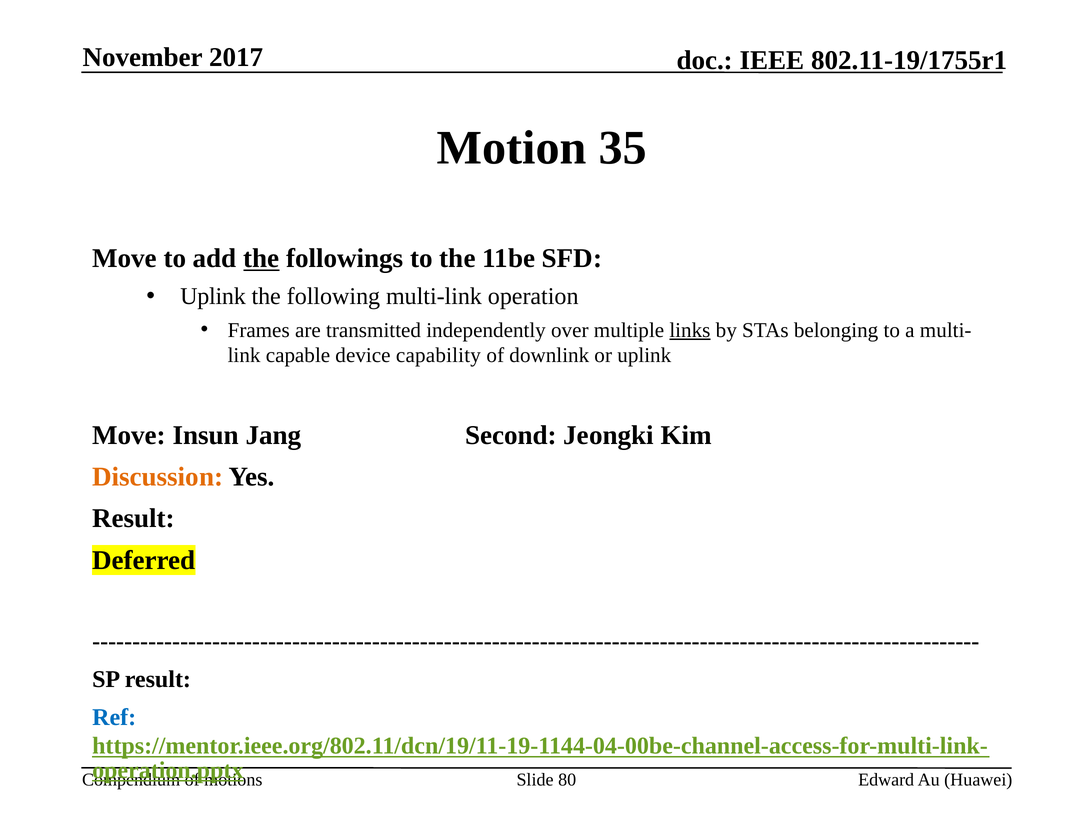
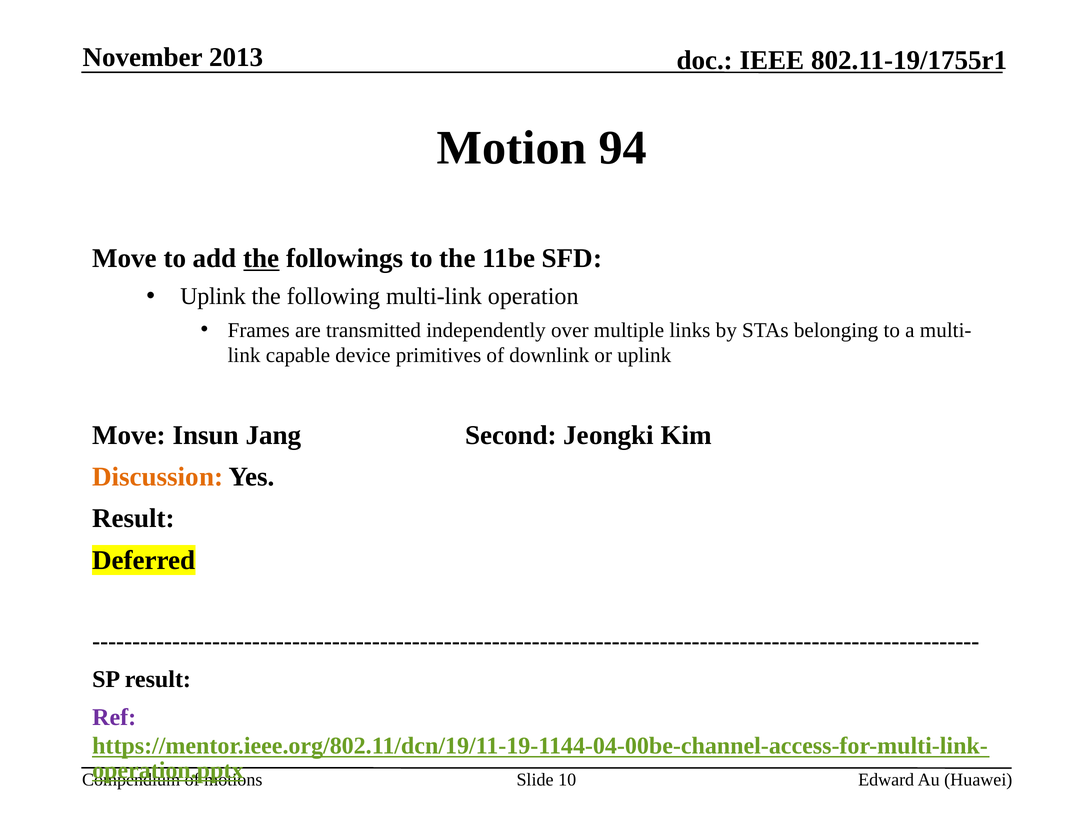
2017: 2017 -> 2013
35: 35 -> 94
links underline: present -> none
capability: capability -> primitives
Ref colour: blue -> purple
80: 80 -> 10
